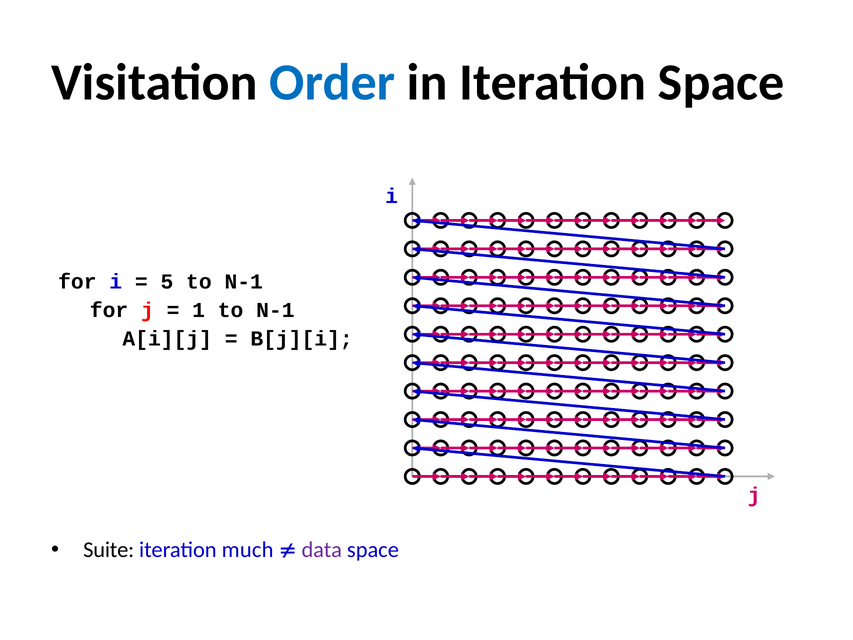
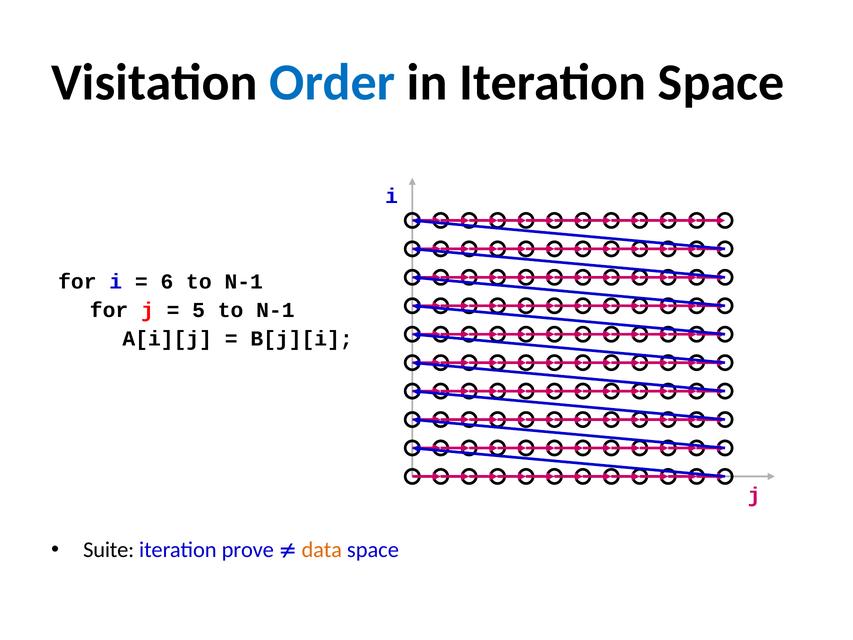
5: 5 -> 6
1: 1 -> 5
much: much -> prove
data colour: purple -> orange
